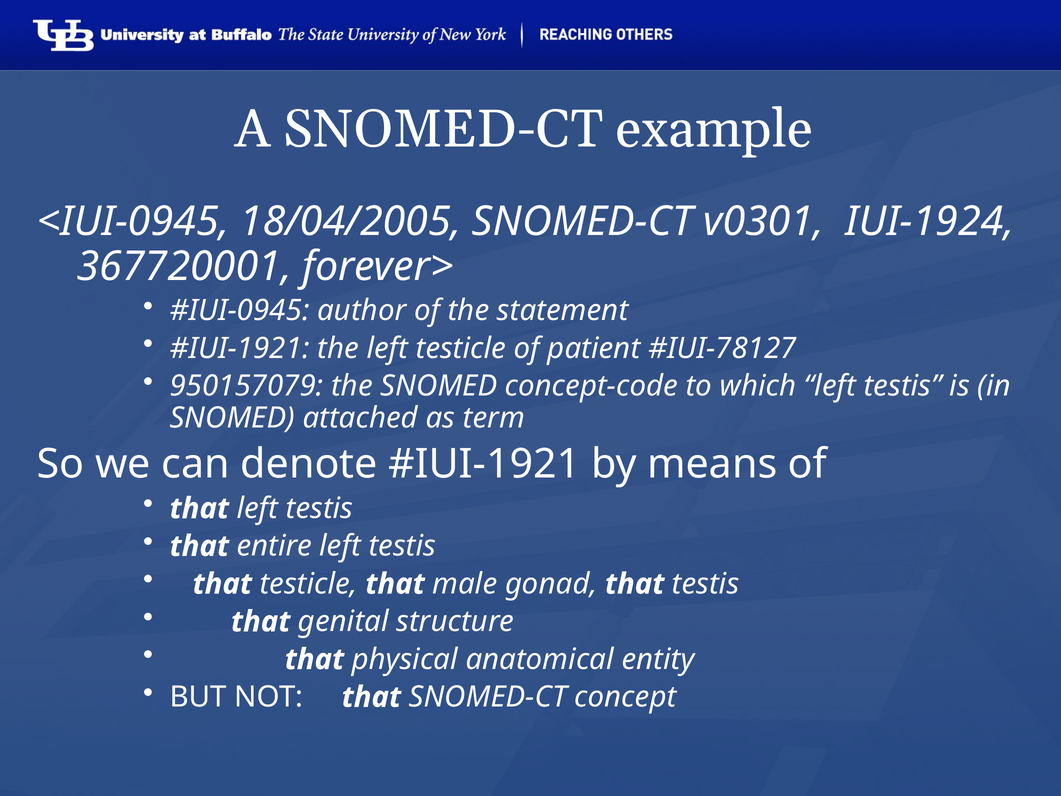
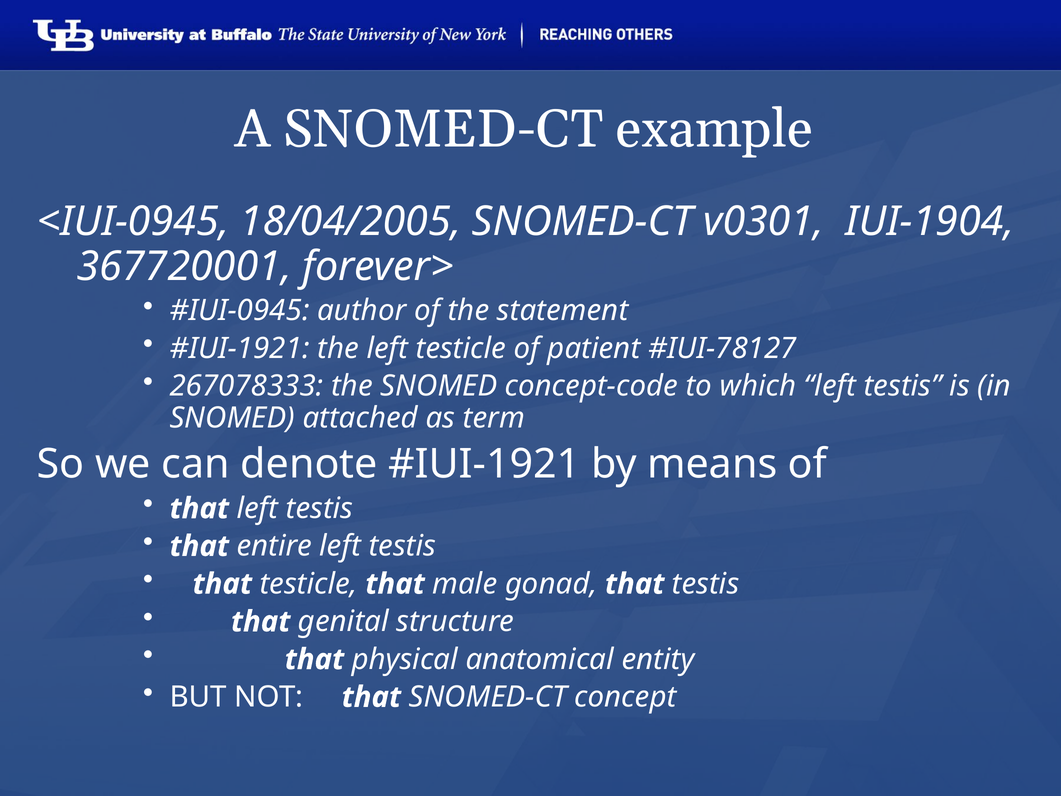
IUI-1924: IUI-1924 -> IUI-1904
950157079: 950157079 -> 267078333
